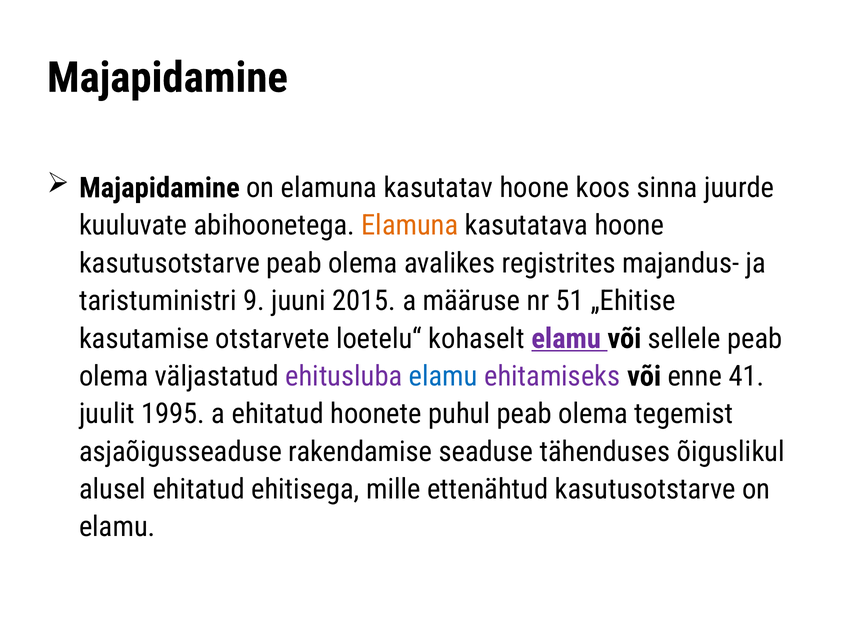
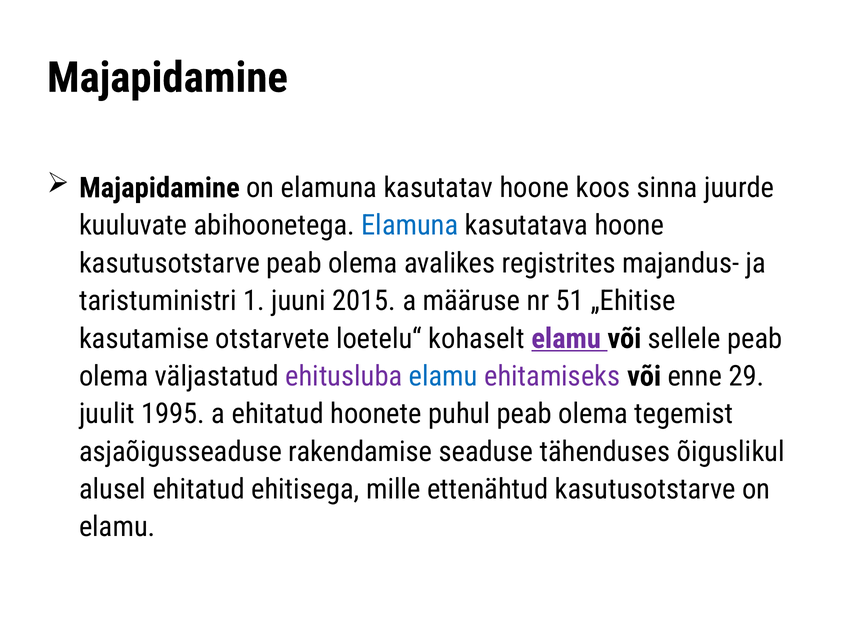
Elamuna at (410, 225) colour: orange -> blue
9: 9 -> 1
41: 41 -> 29
